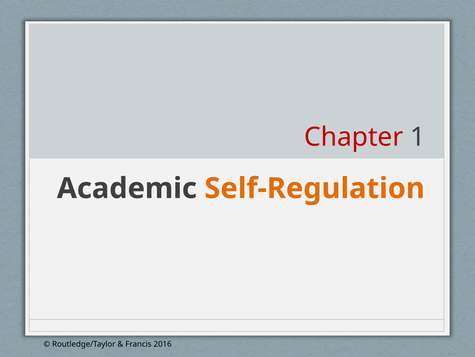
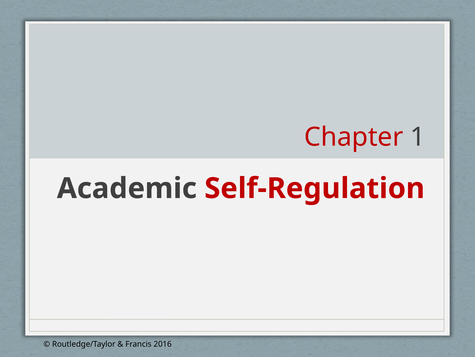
Self-Regulation colour: orange -> red
